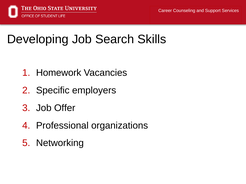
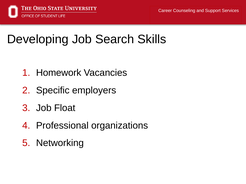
Offer: Offer -> Float
